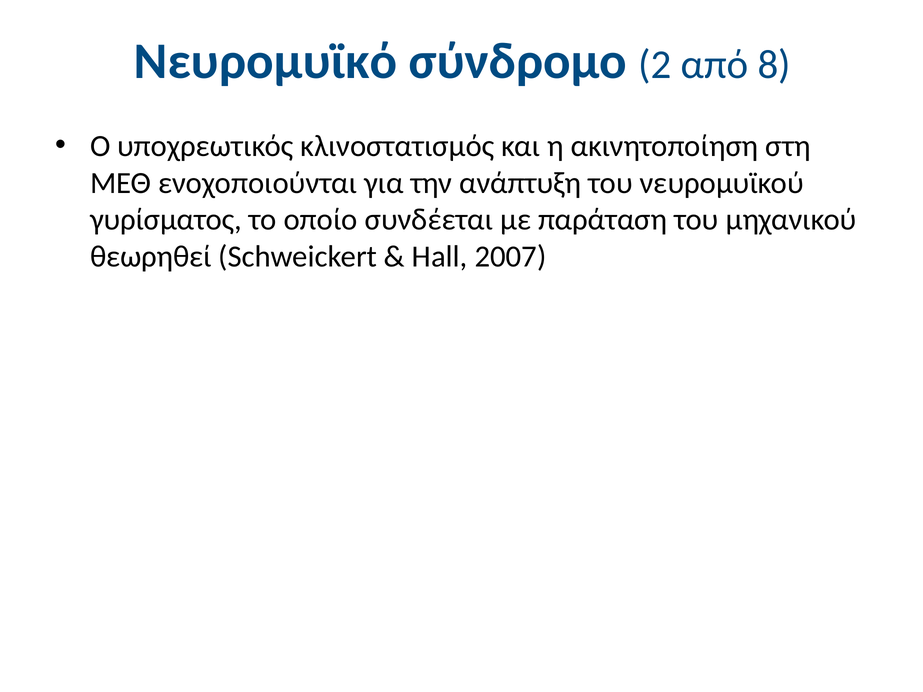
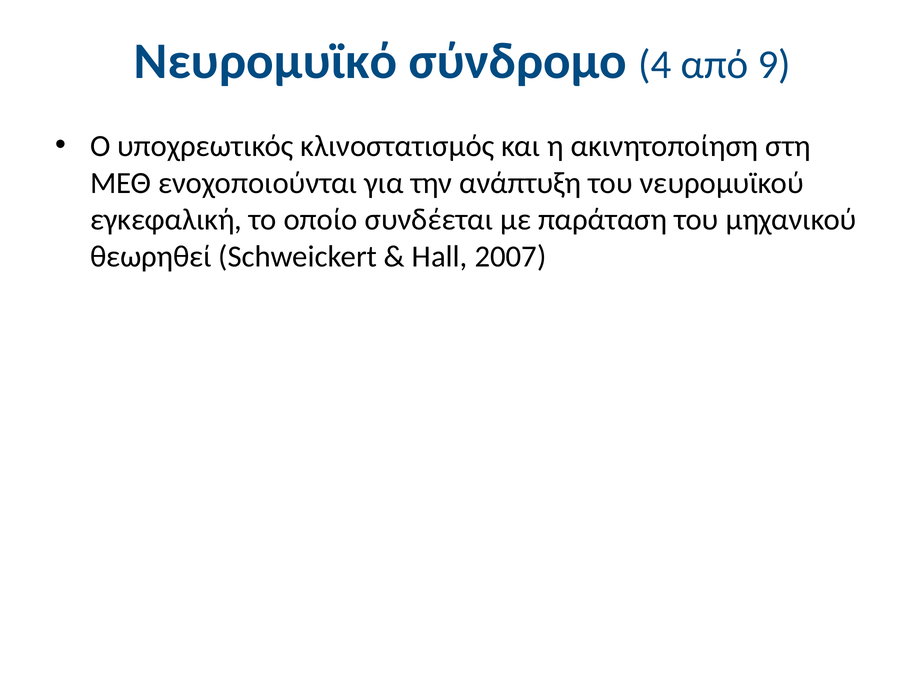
2: 2 -> 4
8: 8 -> 9
γυρίσματος: γυρίσματος -> εγκεφαλική
